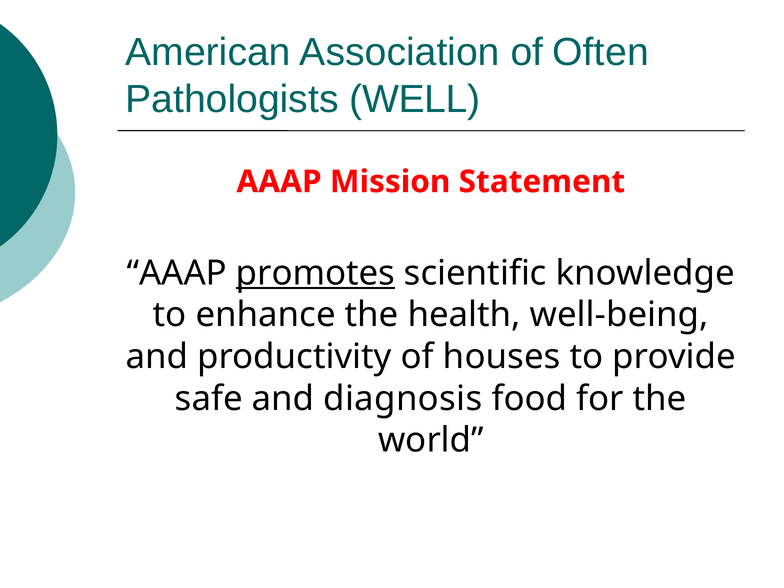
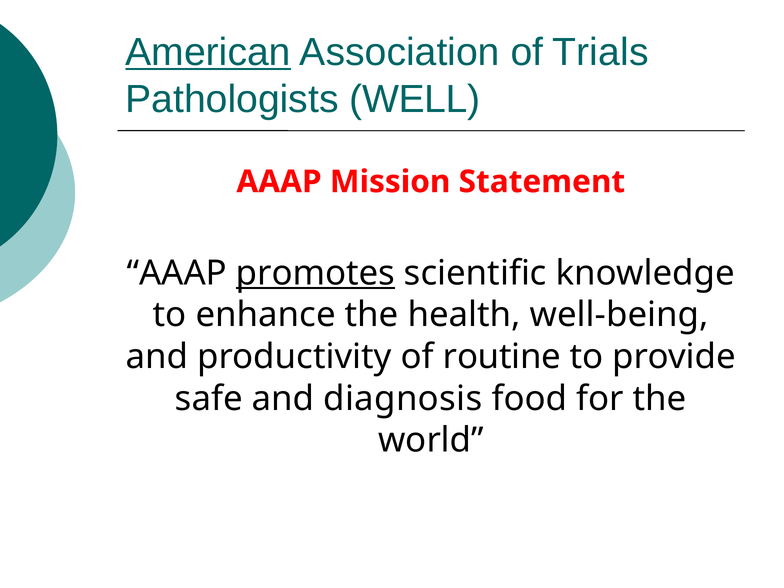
American underline: none -> present
Often: Often -> Trials
houses: houses -> routine
